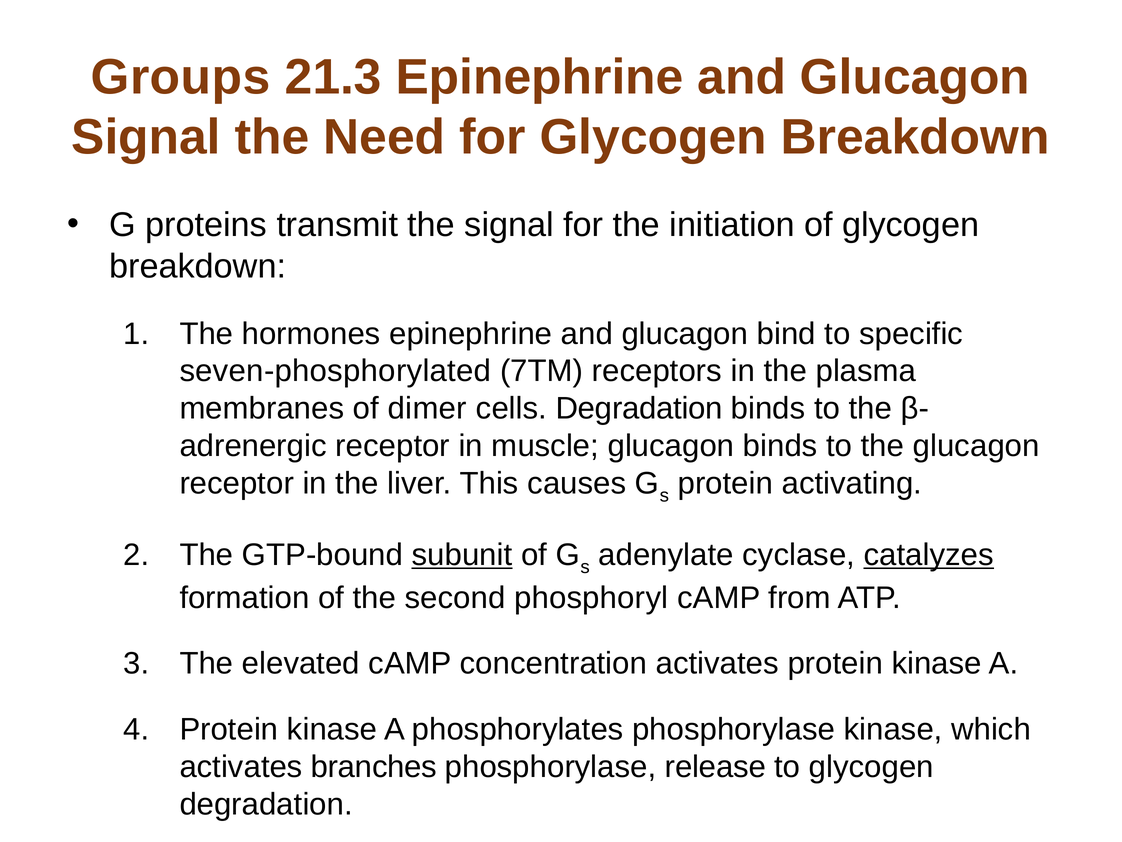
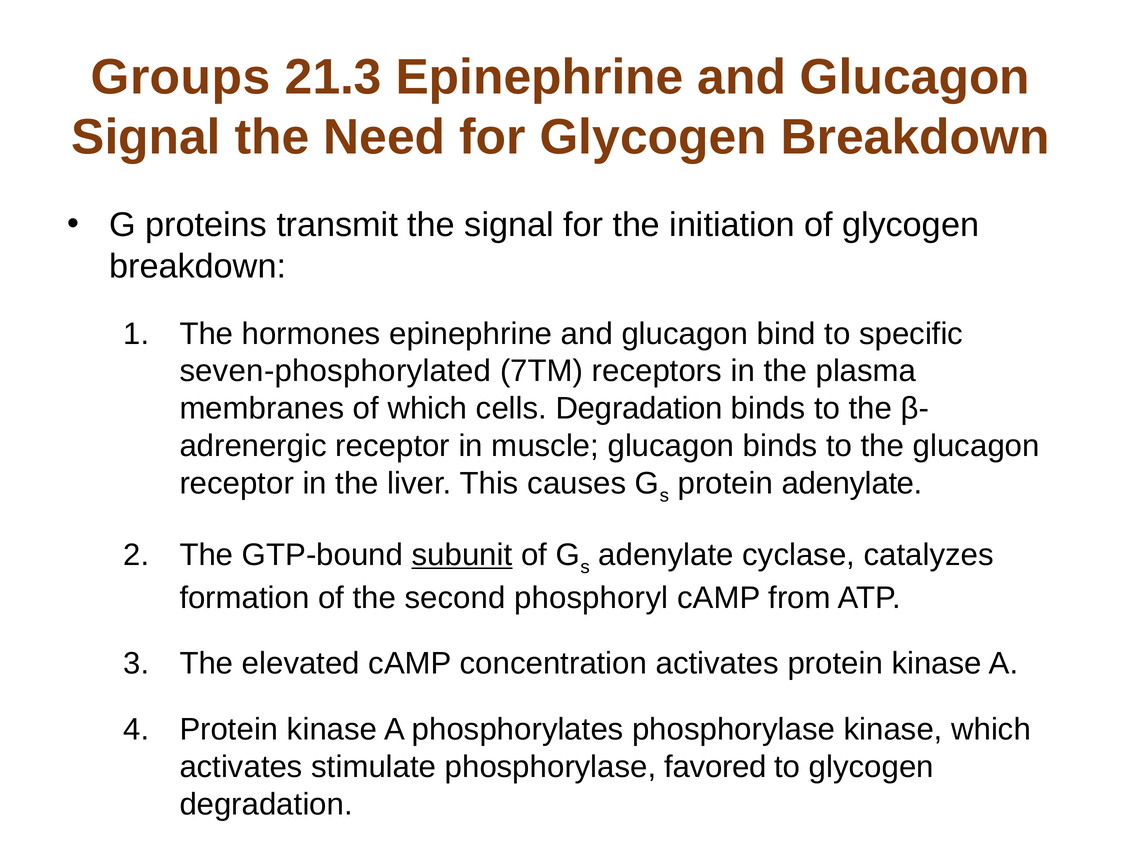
of dimer: dimer -> which
protein activating: activating -> adenylate
catalyzes underline: present -> none
branches: branches -> stimulate
release: release -> favored
